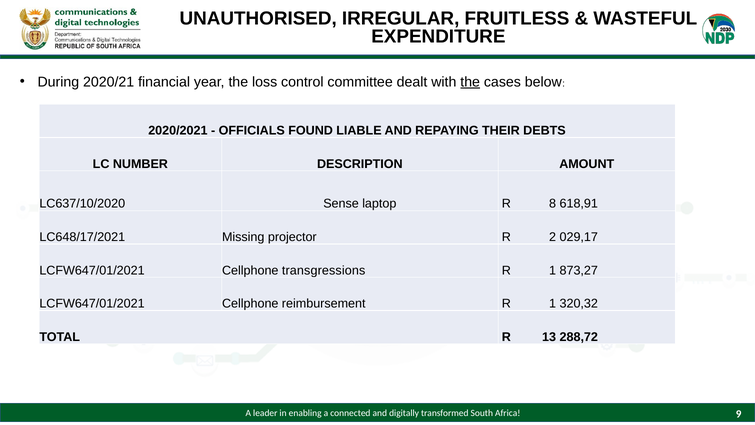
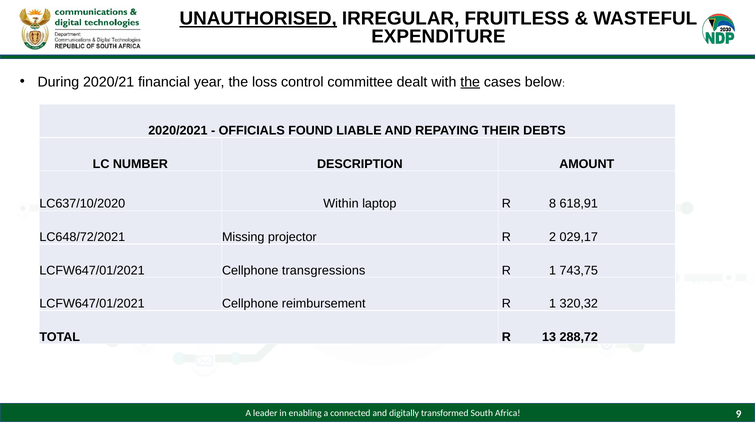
UNAUTHORISED underline: none -> present
Sense: Sense -> Within
LC648/17/2021: LC648/17/2021 -> LC648/72/2021
873,27: 873,27 -> 743,75
